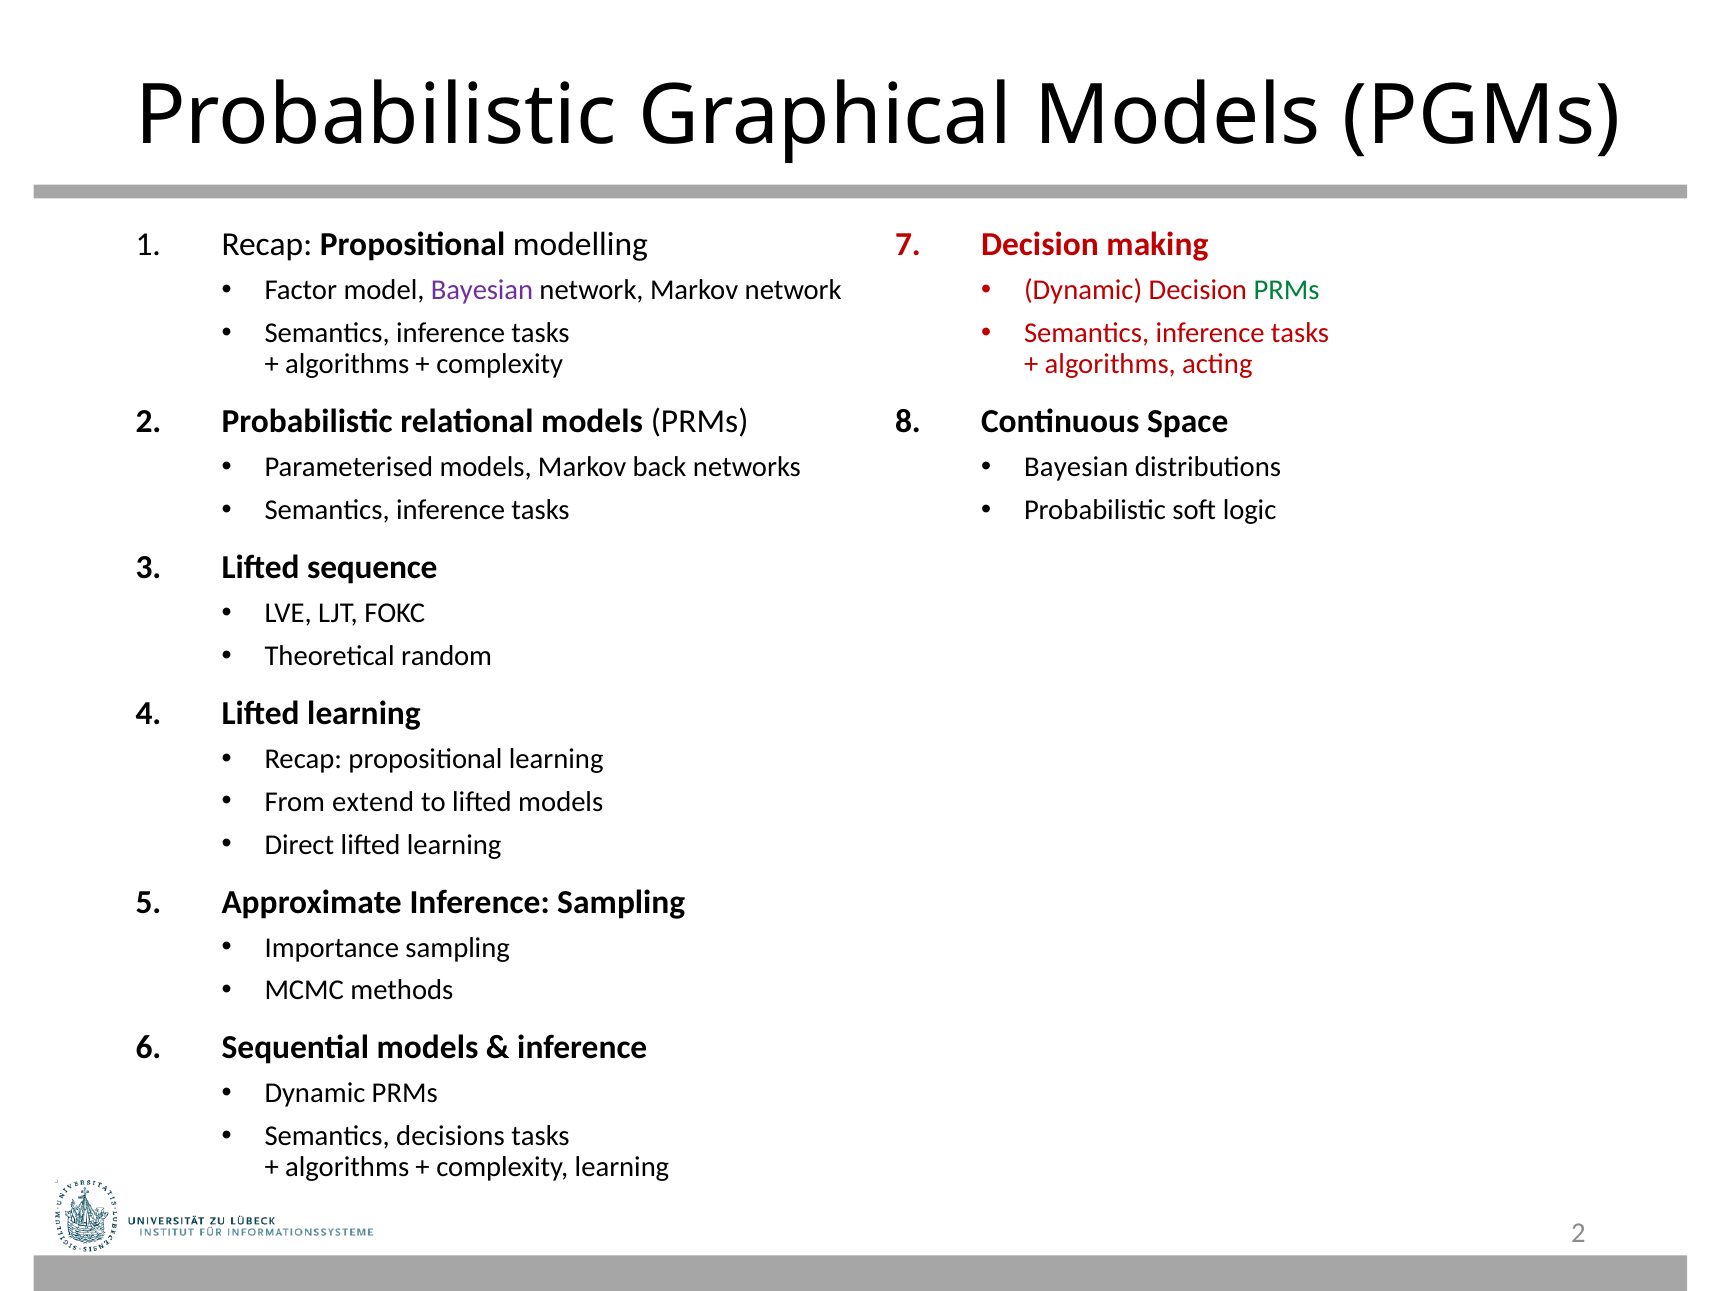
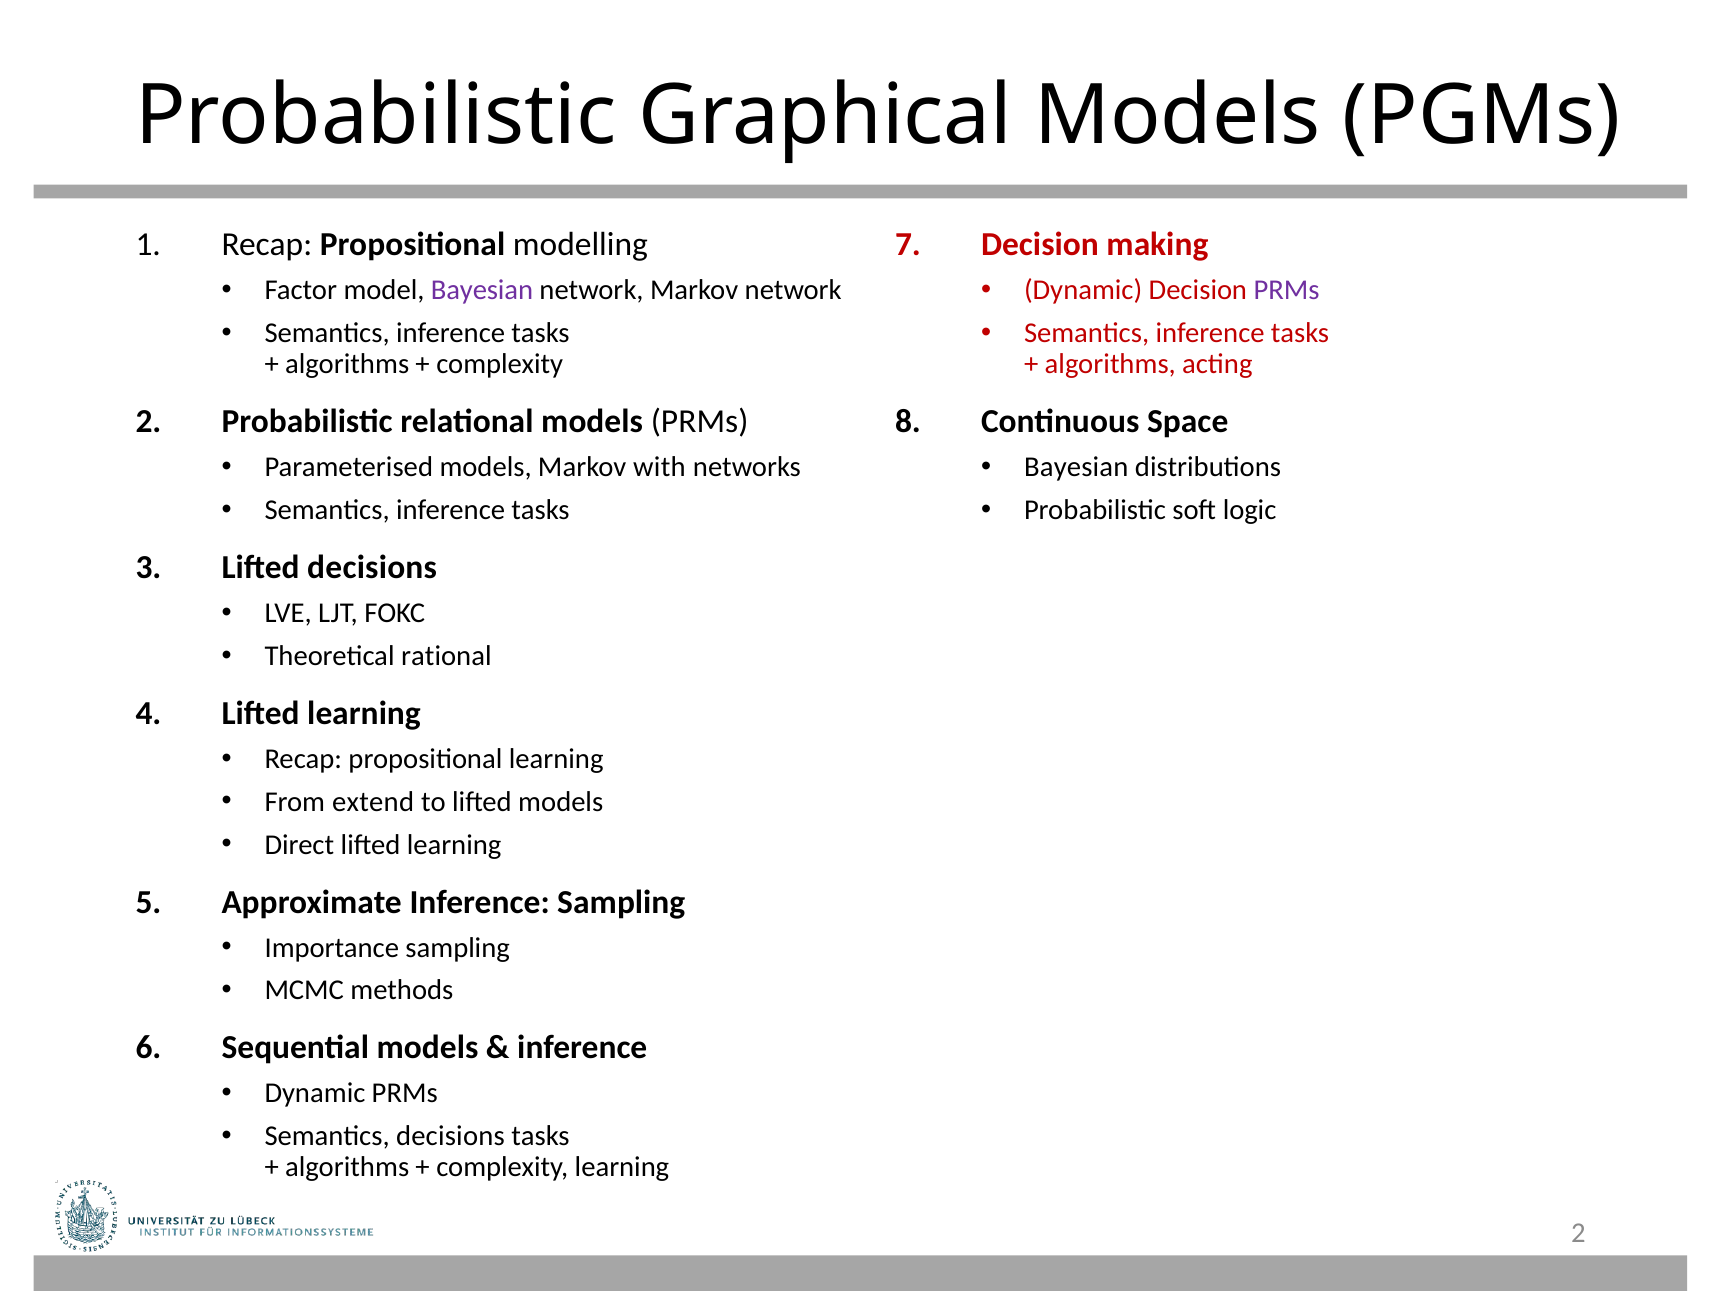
PRMs at (1287, 290) colour: green -> purple
back: back -> with
Lifted sequence: sequence -> decisions
random: random -> rational
